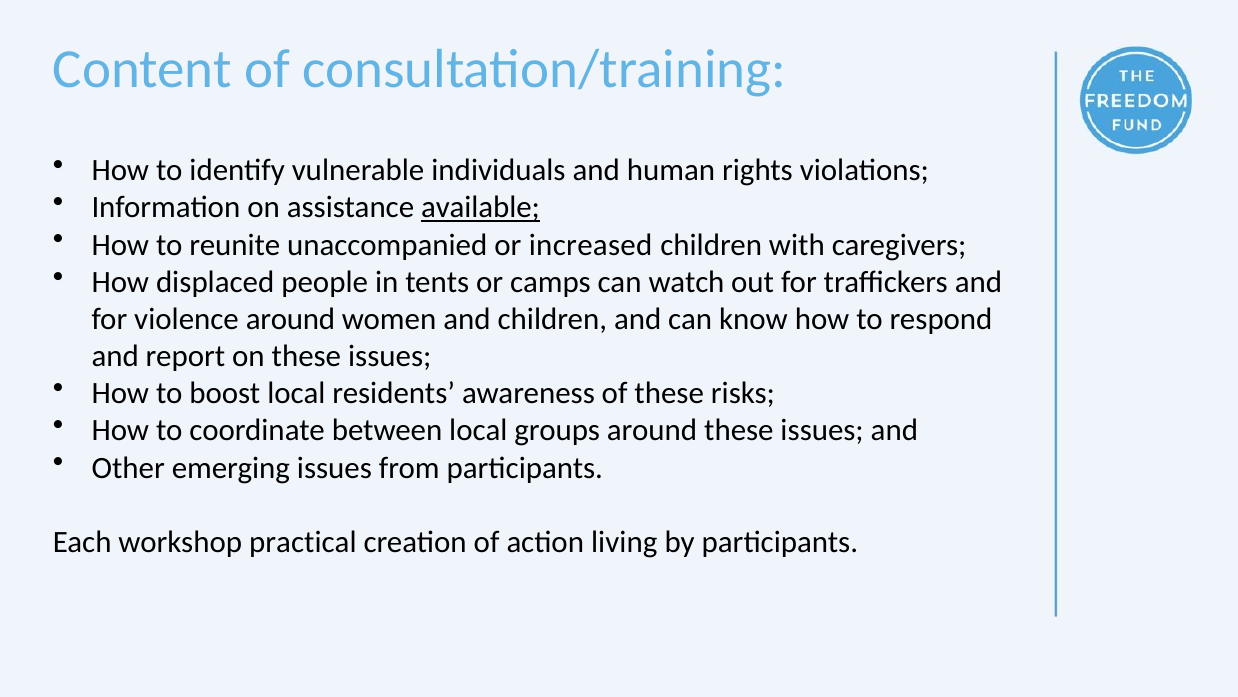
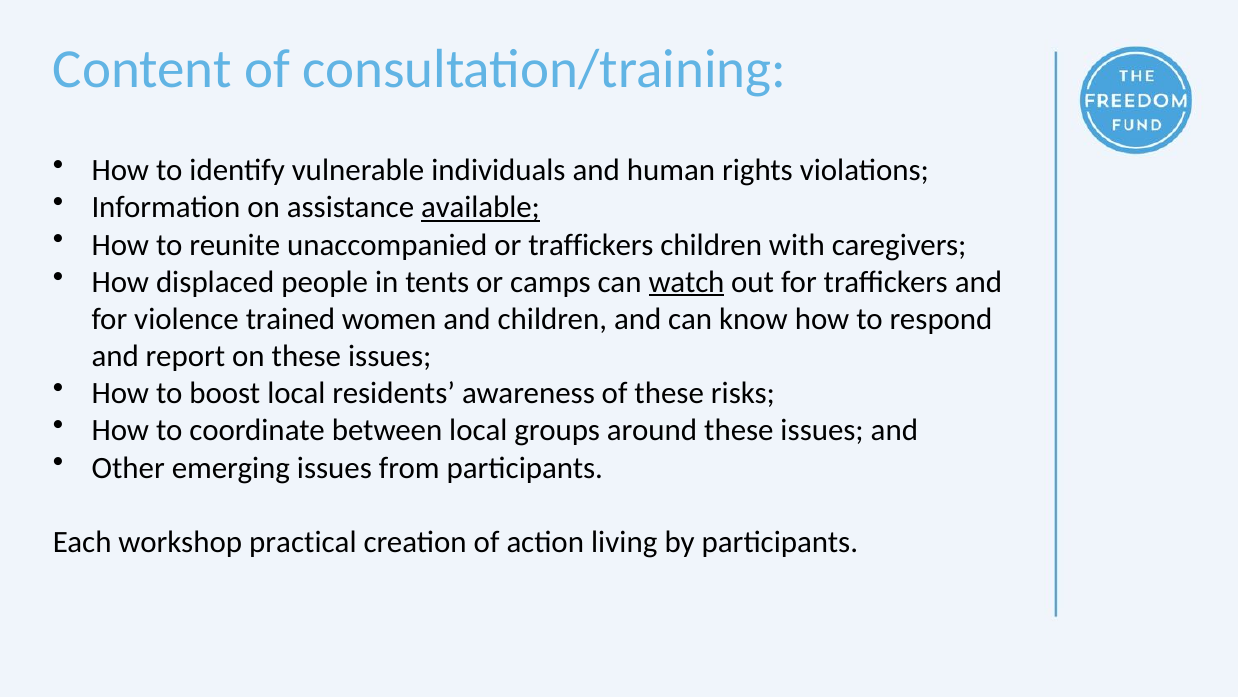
or increased: increased -> traffickers
watch underline: none -> present
violence around: around -> trained
